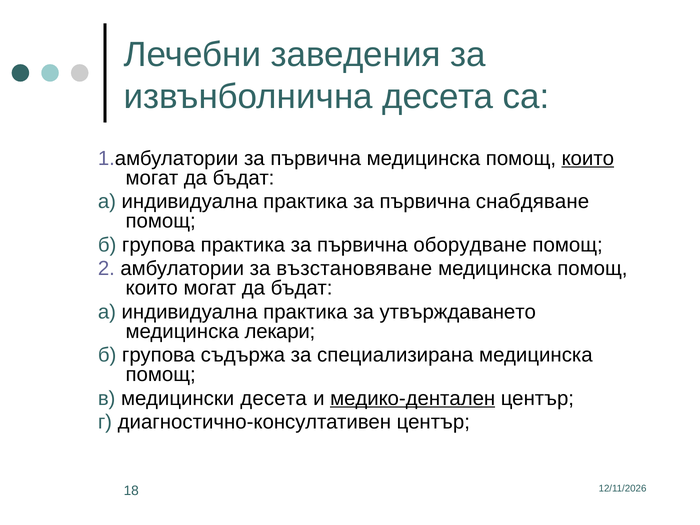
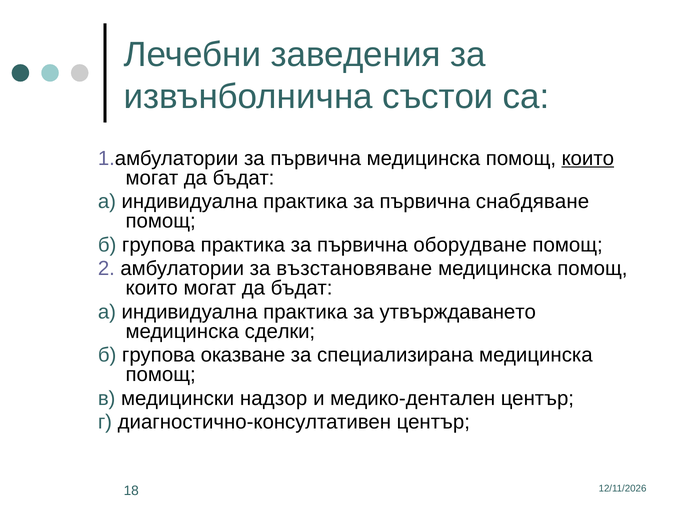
извънболнична десета: десета -> състои
лекари: лекари -> сделки
съдържа: съдържа -> оказване
медицински десета: десета -> надзор
медико-дентален underline: present -> none
